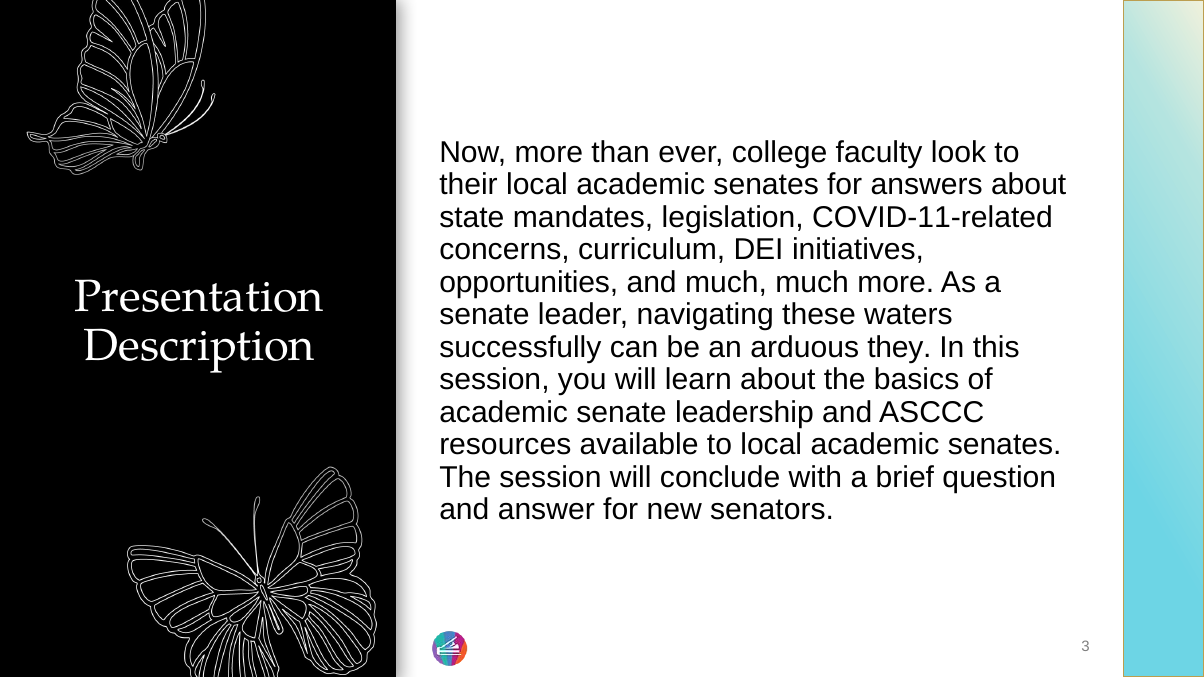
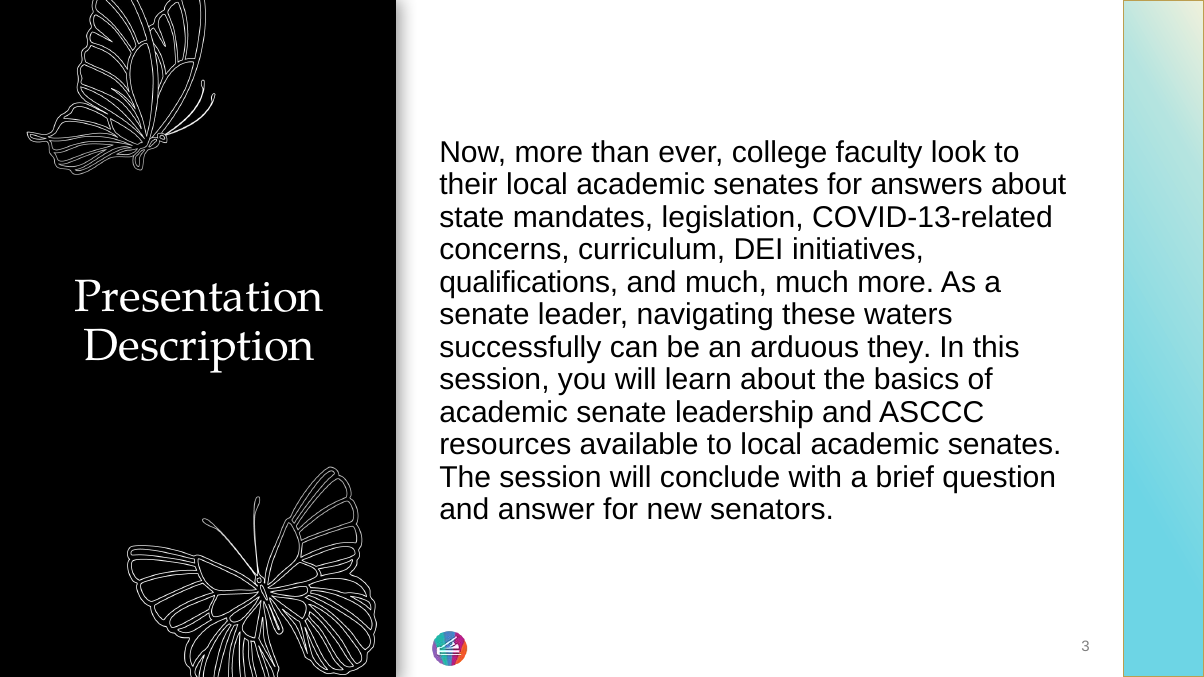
COVID-11-related: COVID-11-related -> COVID-13-related
opportunities: opportunities -> qualifications
